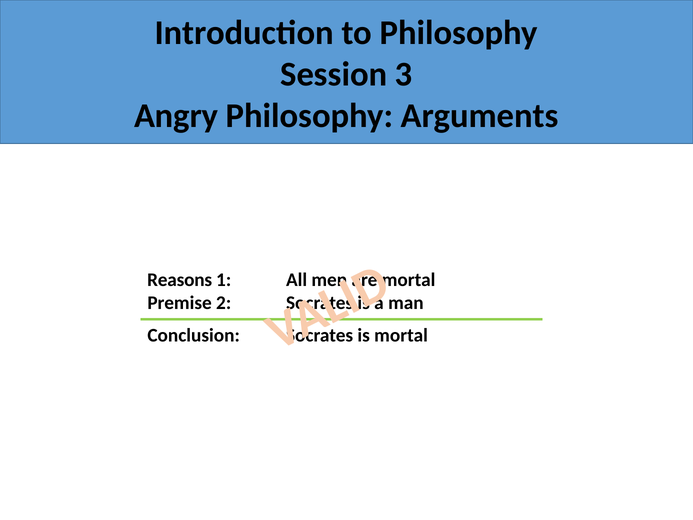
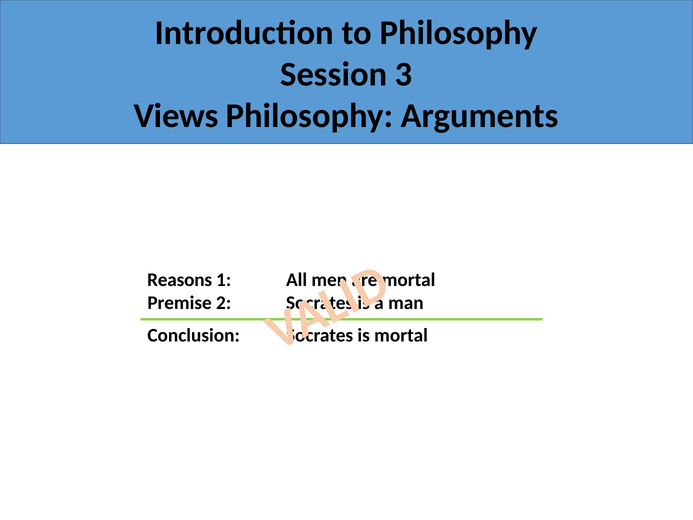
Angry: Angry -> Views
